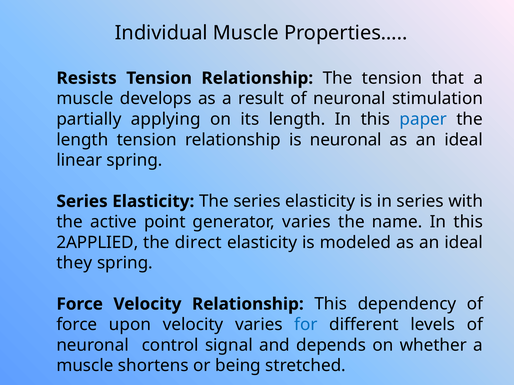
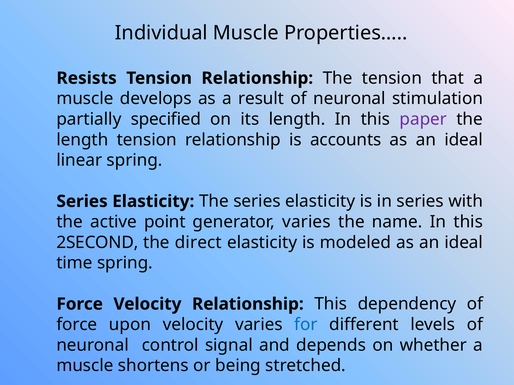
applying: applying -> specified
paper colour: blue -> purple
is neuronal: neuronal -> accounts
2APPLIED: 2APPLIED -> 2SECOND
they: they -> time
